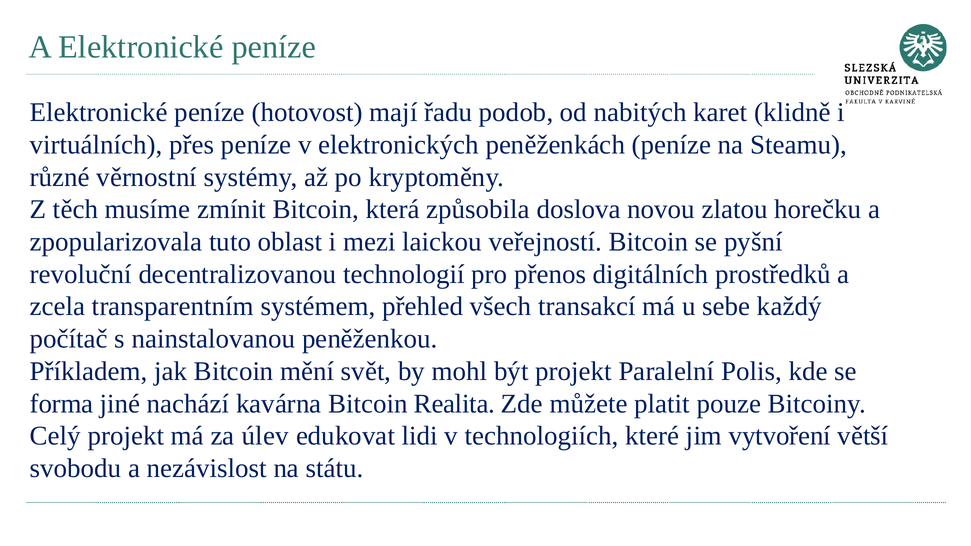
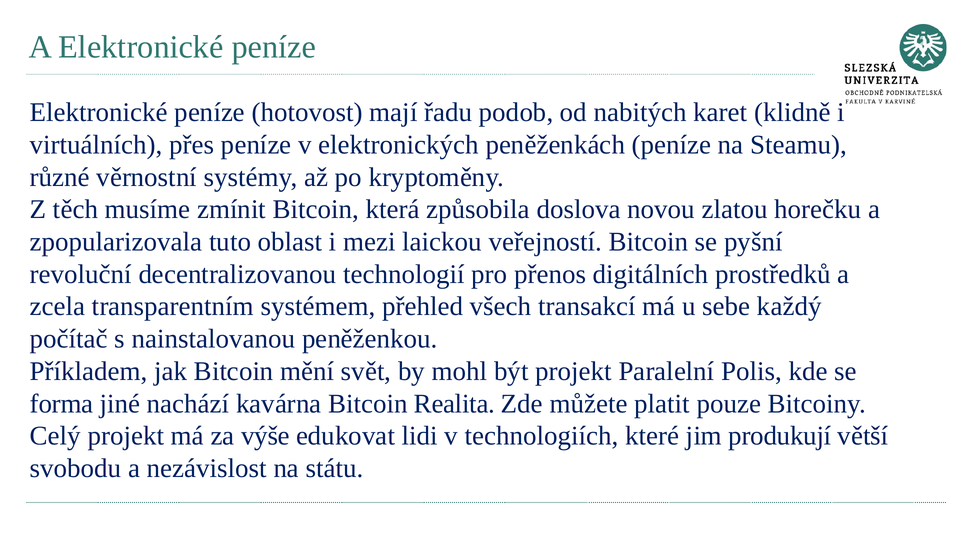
úlev: úlev -> výše
vytvoření: vytvoření -> produkují
